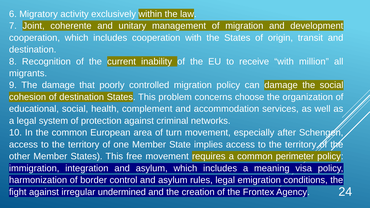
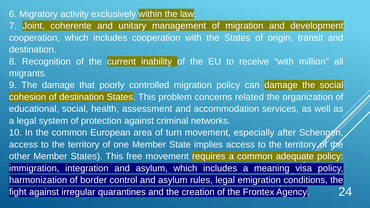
choose: choose -> related
complement: complement -> assessment
perimeter: perimeter -> adequate
undermined: undermined -> quarantines
